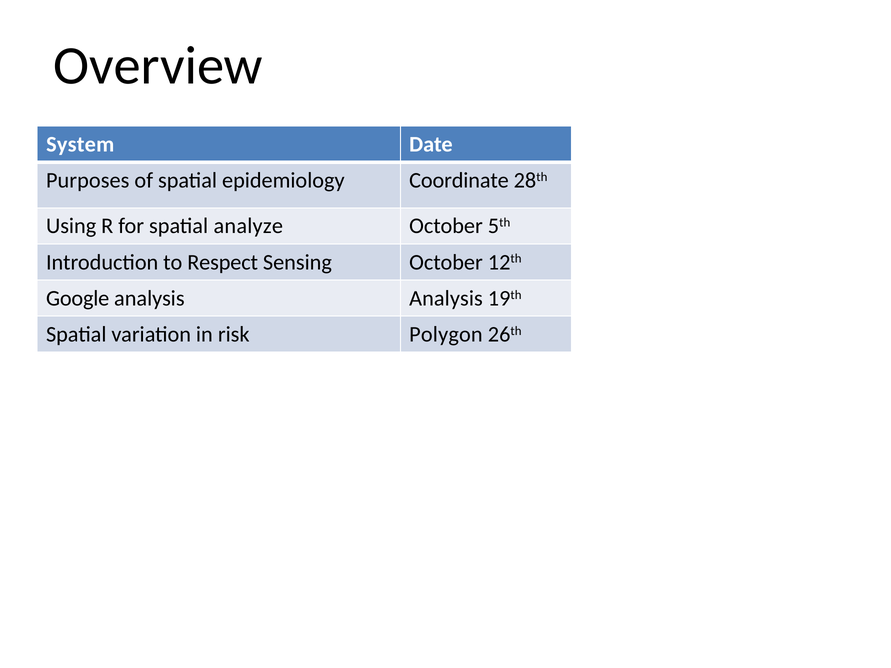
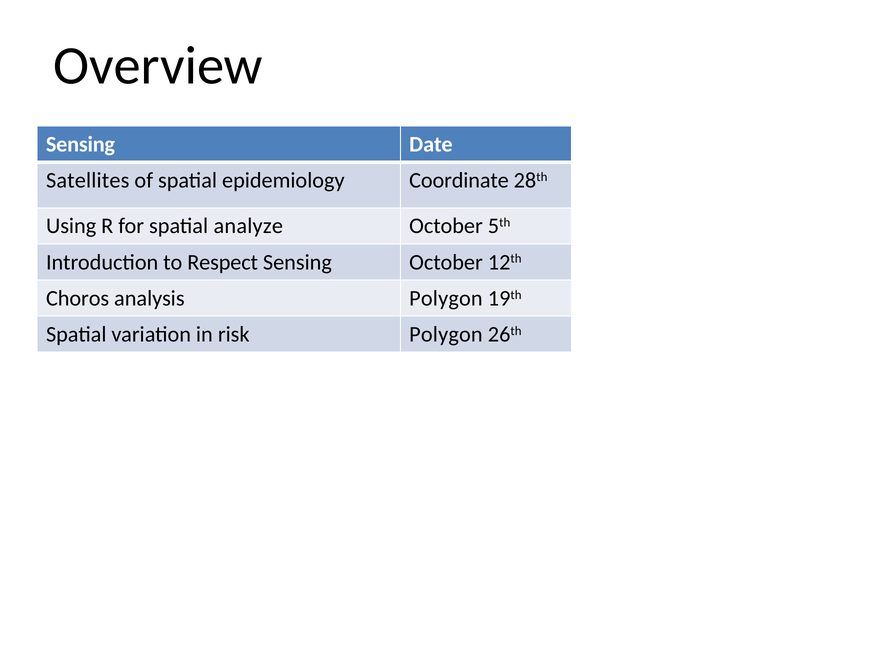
System at (80, 145): System -> Sensing
Purposes: Purposes -> Satellites
Google: Google -> Choros
analysis Analysis: Analysis -> Polygon
